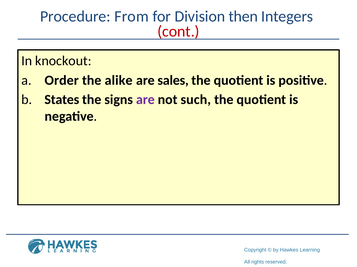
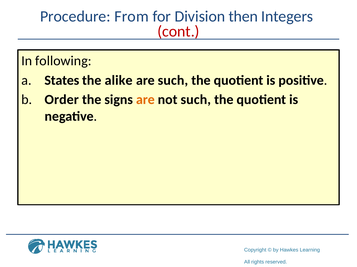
knockout: knockout -> following
Order: Order -> States
are sales: sales -> such
States: States -> Order
are at (145, 100) colour: purple -> orange
